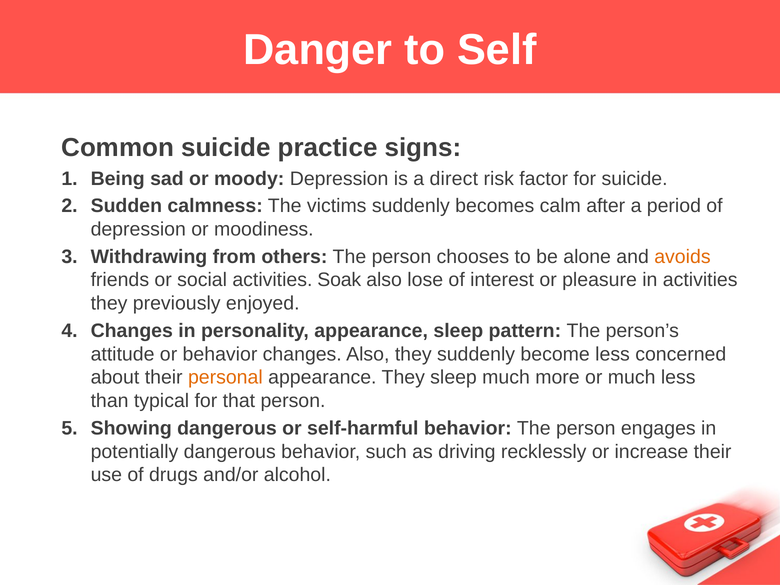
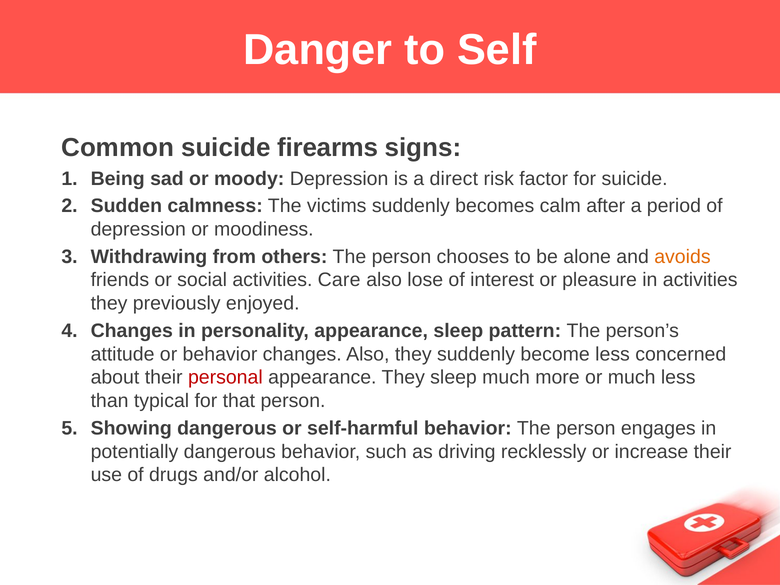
practice: practice -> firearms
Soak: Soak -> Care
personal colour: orange -> red
